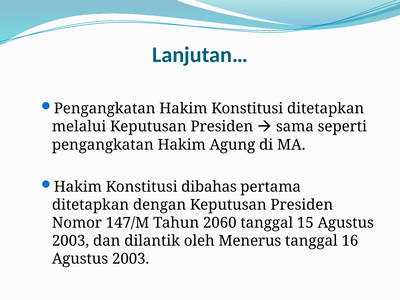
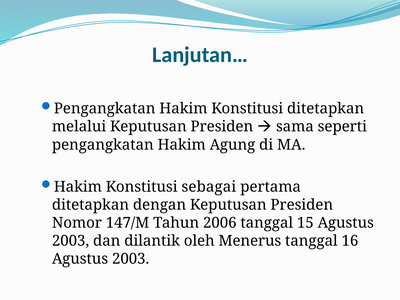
dibahas: dibahas -> sebagai
2060: 2060 -> 2006
